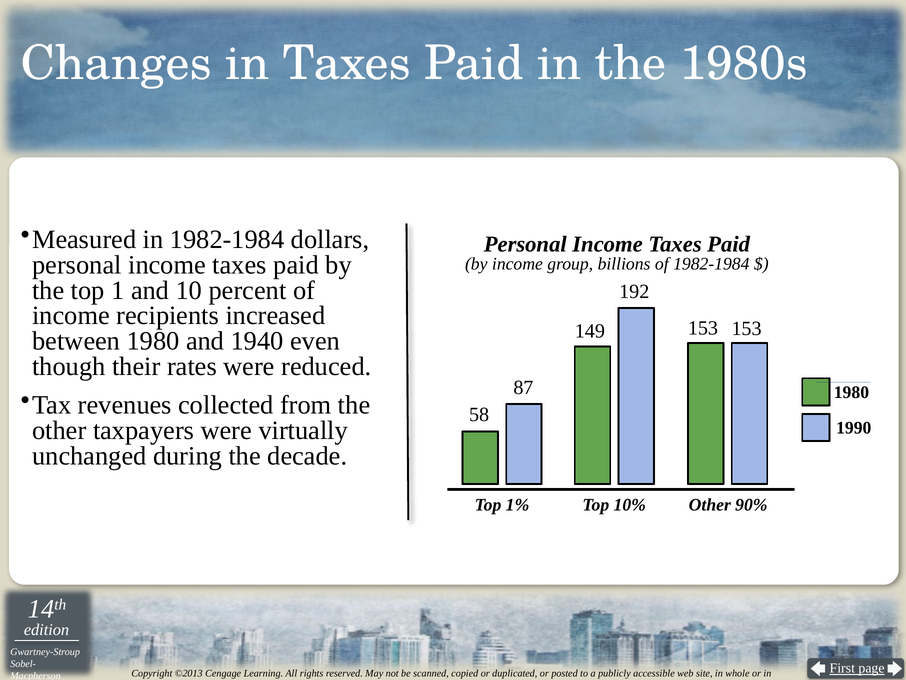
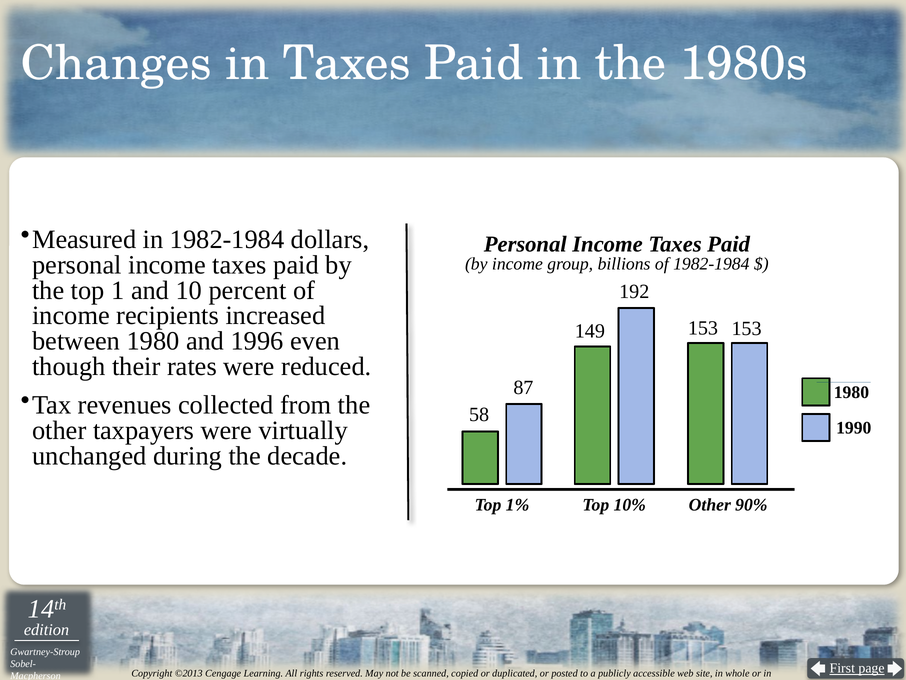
1940: 1940 -> 1996
